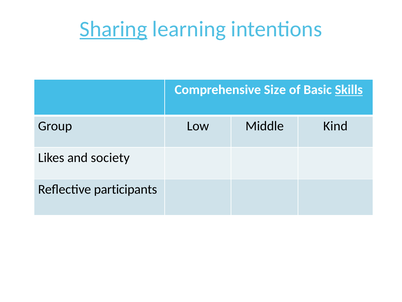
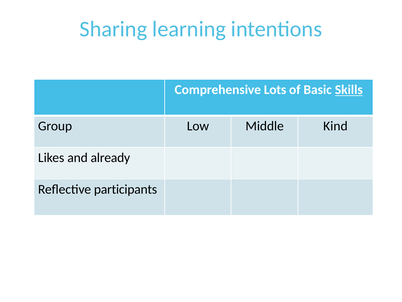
Sharing underline: present -> none
Size: Size -> Lots
society: society -> already
